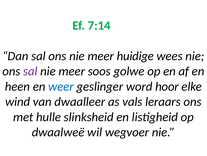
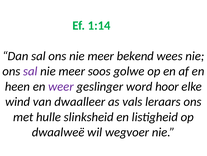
7:14: 7:14 -> 1:14
huidige: huidige -> bekend
weer colour: blue -> purple
